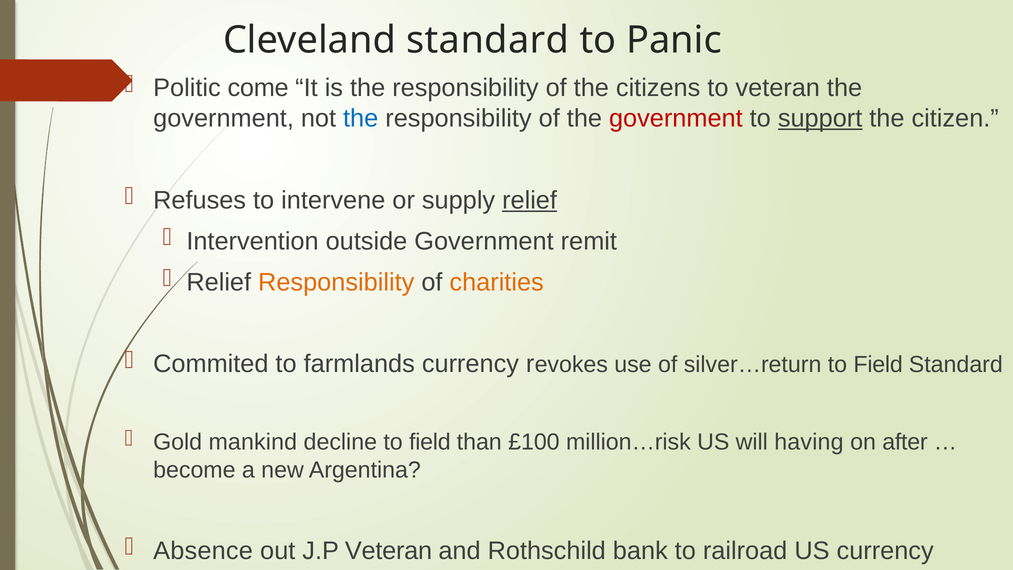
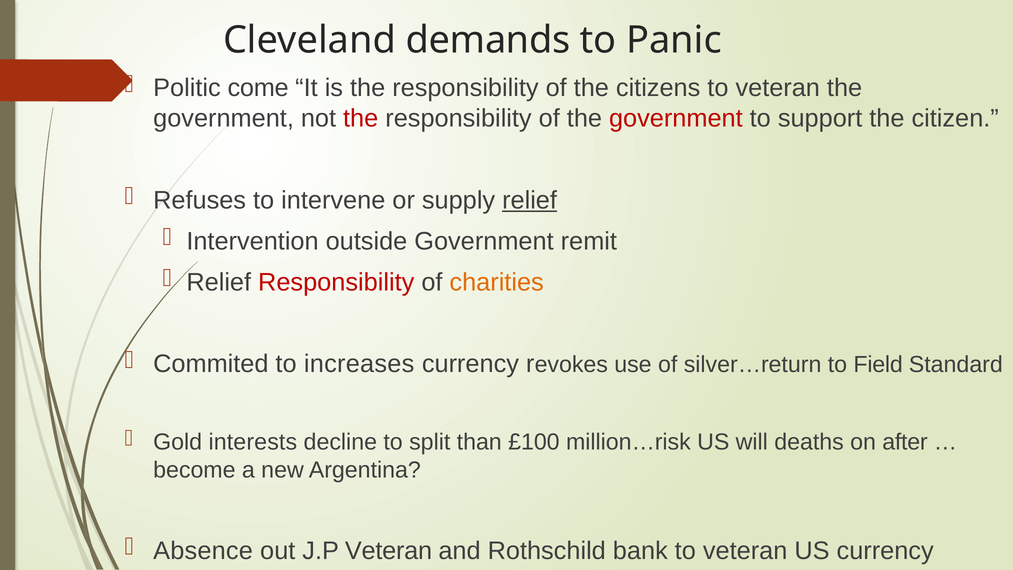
Cleveland standard: standard -> demands
the at (361, 118) colour: blue -> red
support underline: present -> none
Responsibility at (336, 282) colour: orange -> red
farmlands: farmlands -> increases
mankind: mankind -> interests
decline to field: field -> split
having: having -> deaths
bank to railroad: railroad -> veteran
